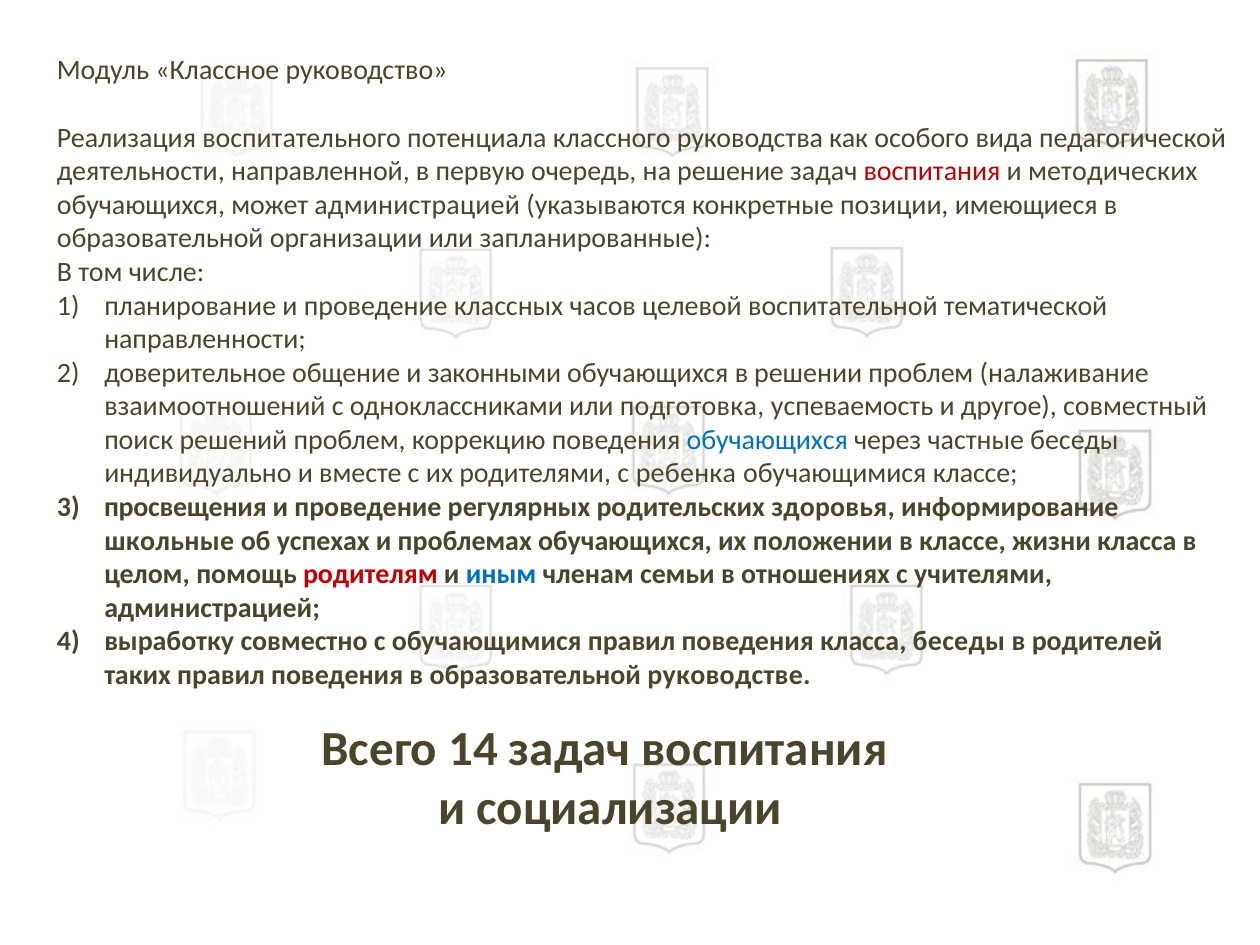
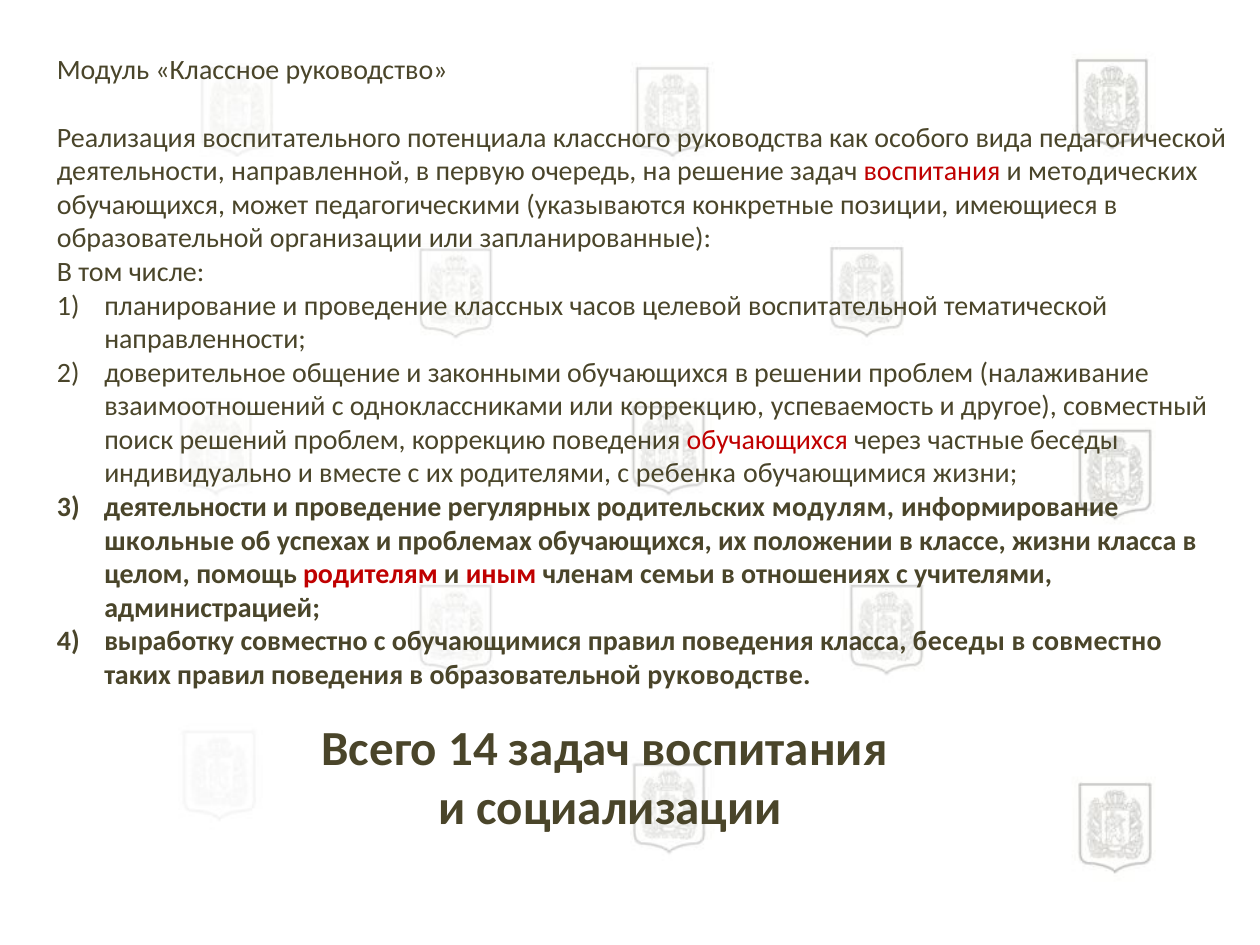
может администрацией: администрацией -> педагогическими
или подготовка: подготовка -> коррекцию
обучающихся at (767, 440) colour: blue -> red
обучающимися классе: классе -> жизни
просвещения at (185, 507): просвещения -> деятельности
здоровья: здоровья -> модулям
иным colour: blue -> red
в родителей: родителей -> совместно
